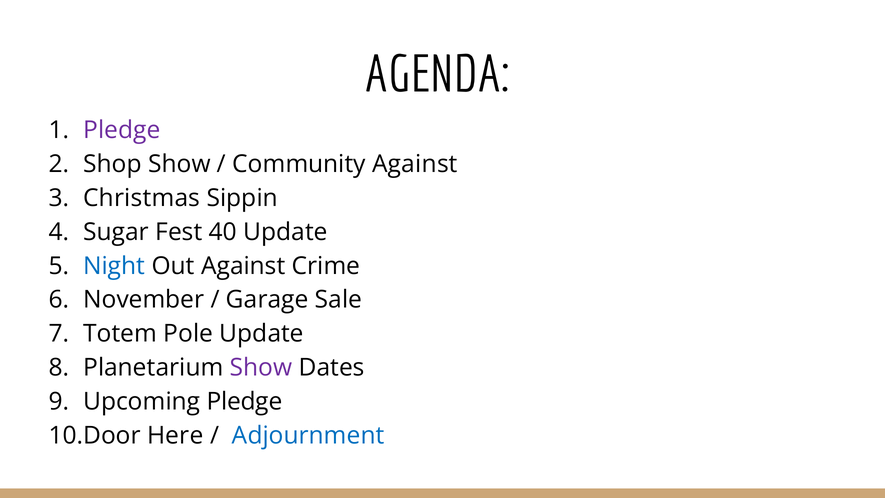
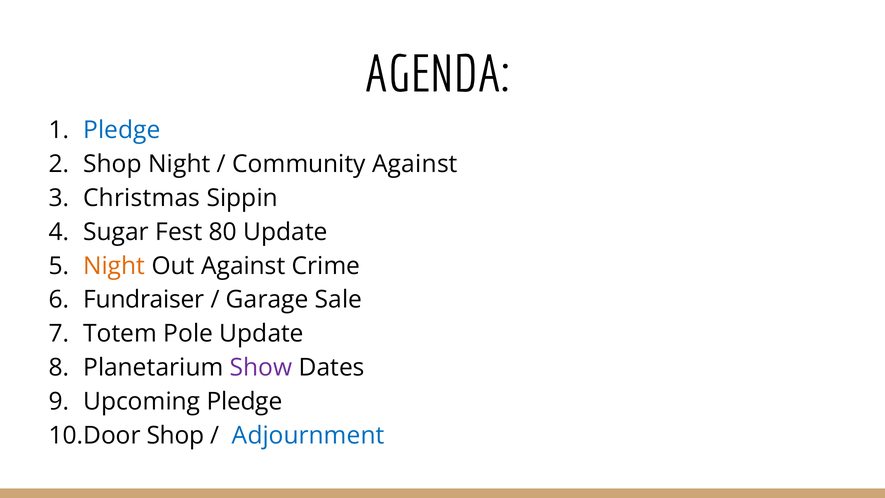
Pledge at (122, 130) colour: purple -> blue
Shop Show: Show -> Night
40: 40 -> 80
Night at (114, 266) colour: blue -> orange
November: November -> Fundraiser
Here at (175, 435): Here -> Shop
